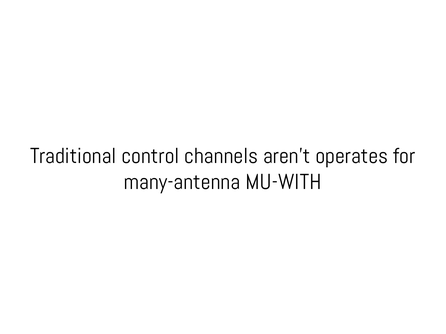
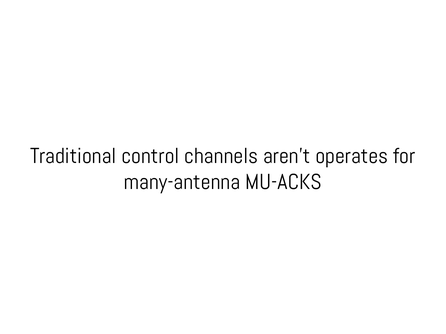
MU-WITH: MU-WITH -> MU-ACKS
